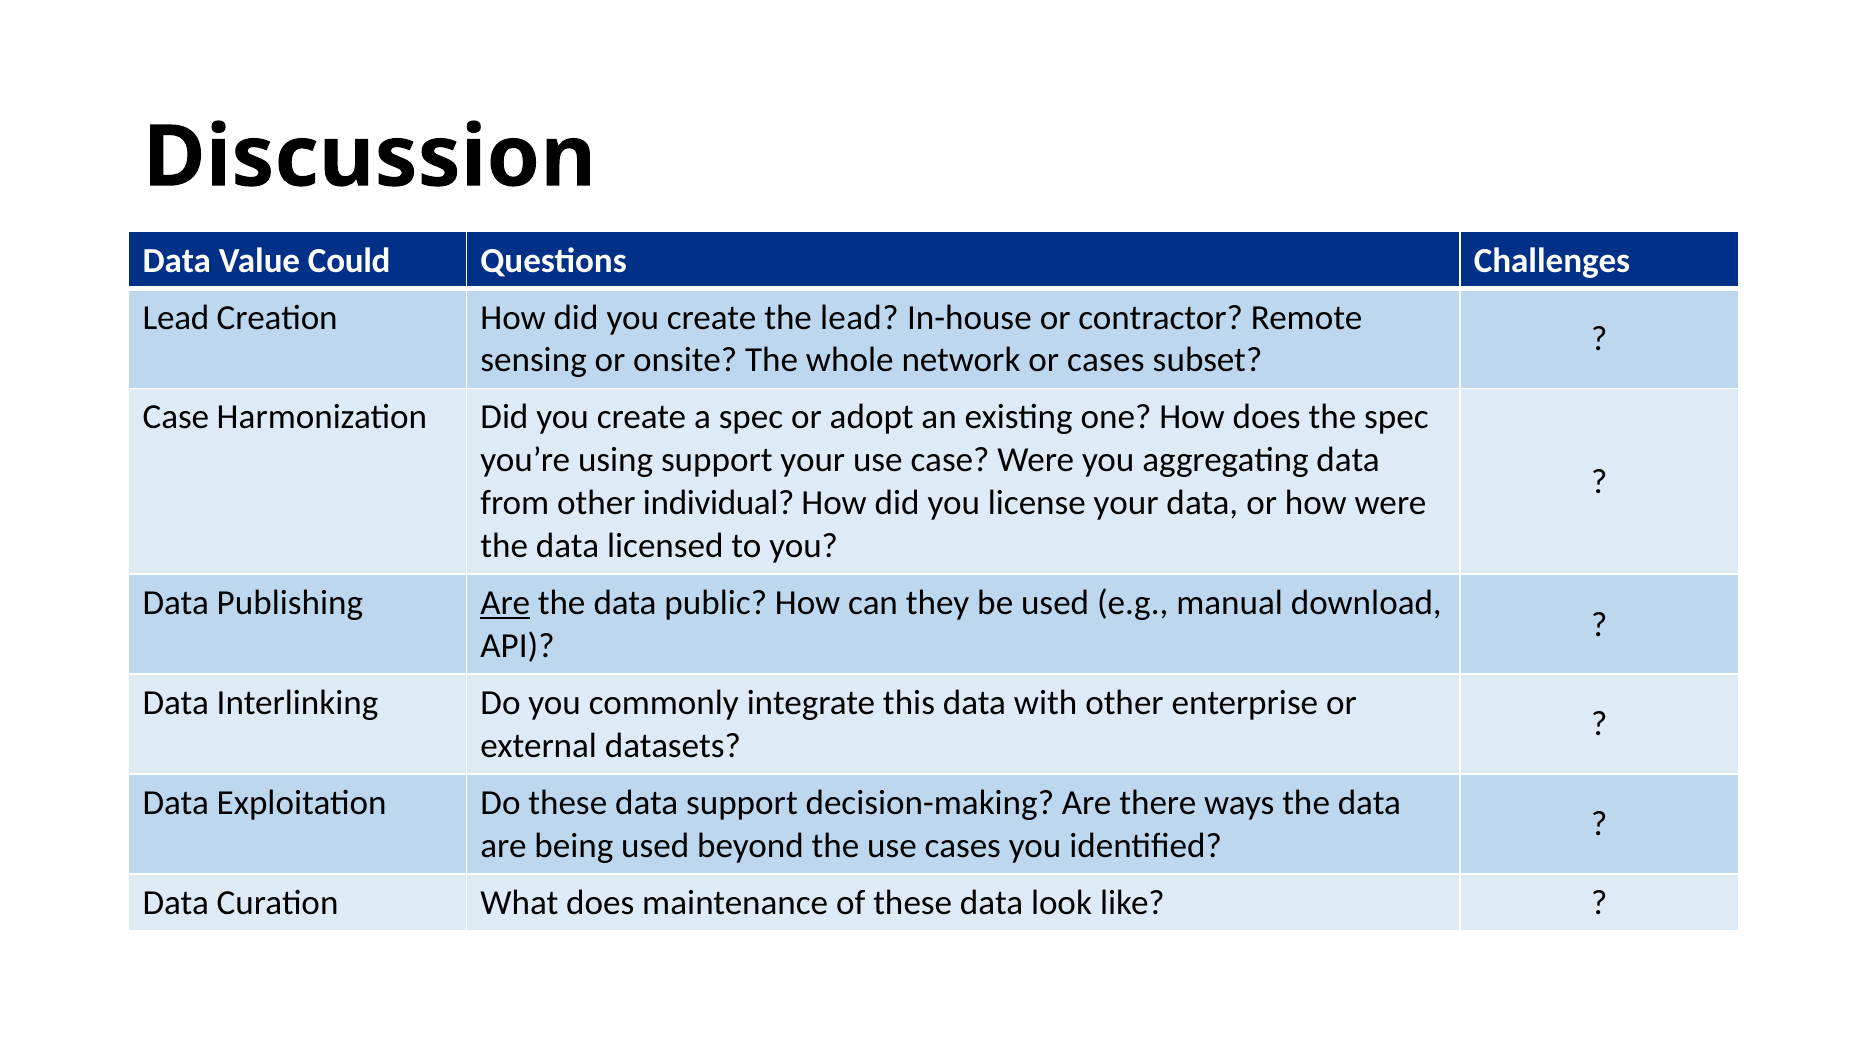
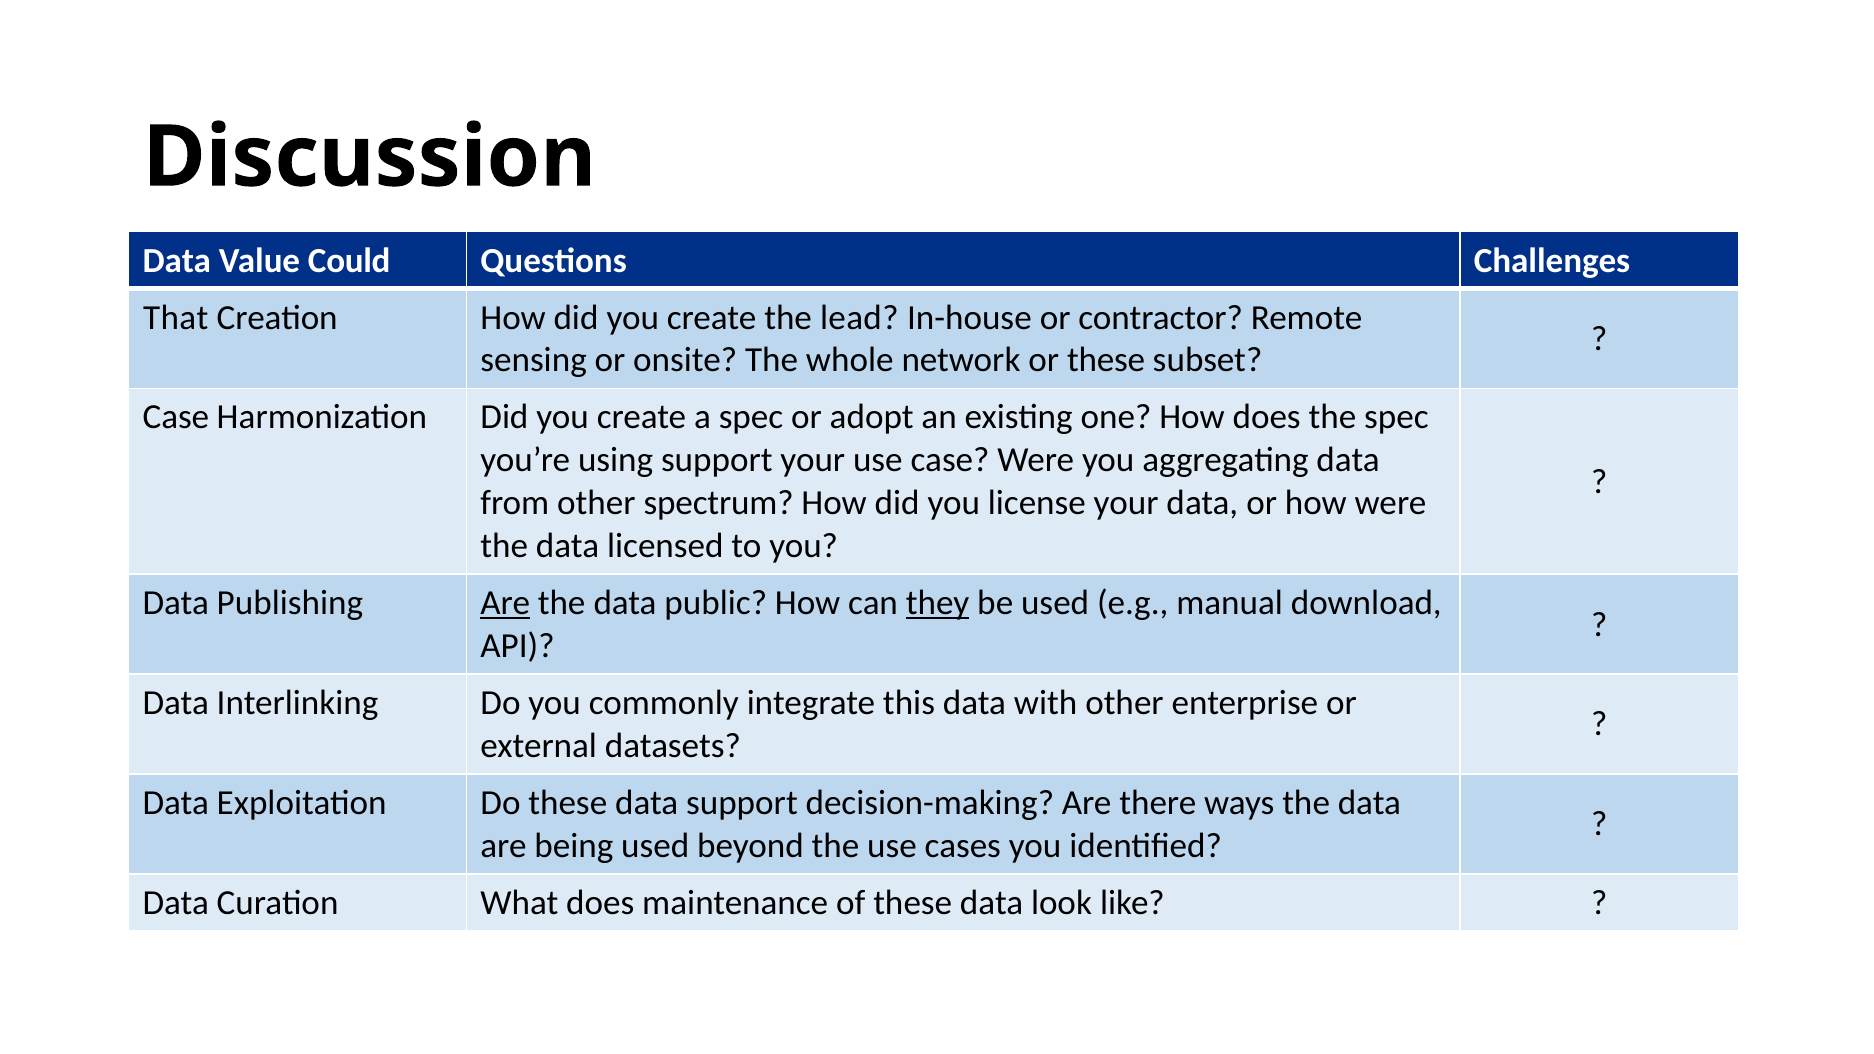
Lead at (176, 318): Lead -> That
or cases: cases -> these
individual: individual -> spectrum
they underline: none -> present
